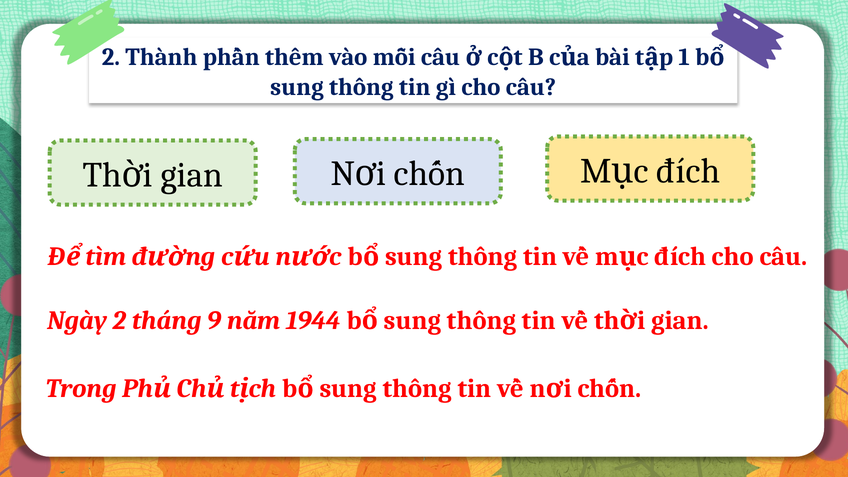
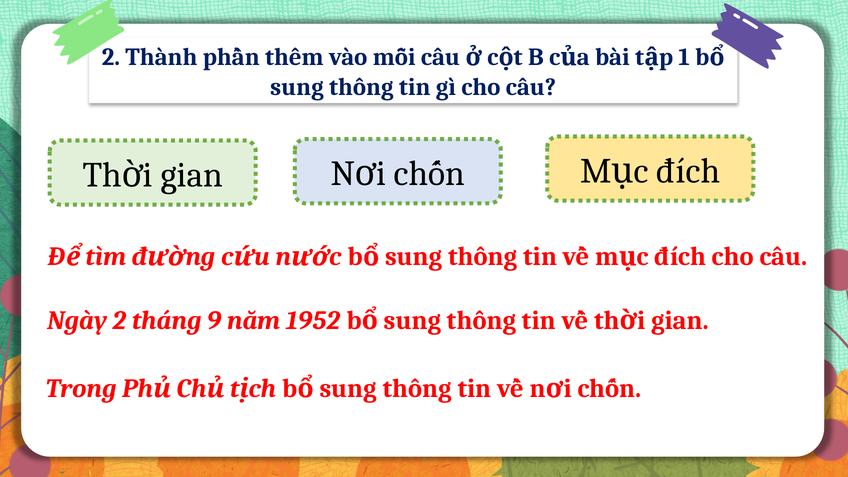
1944: 1944 -> 1952
